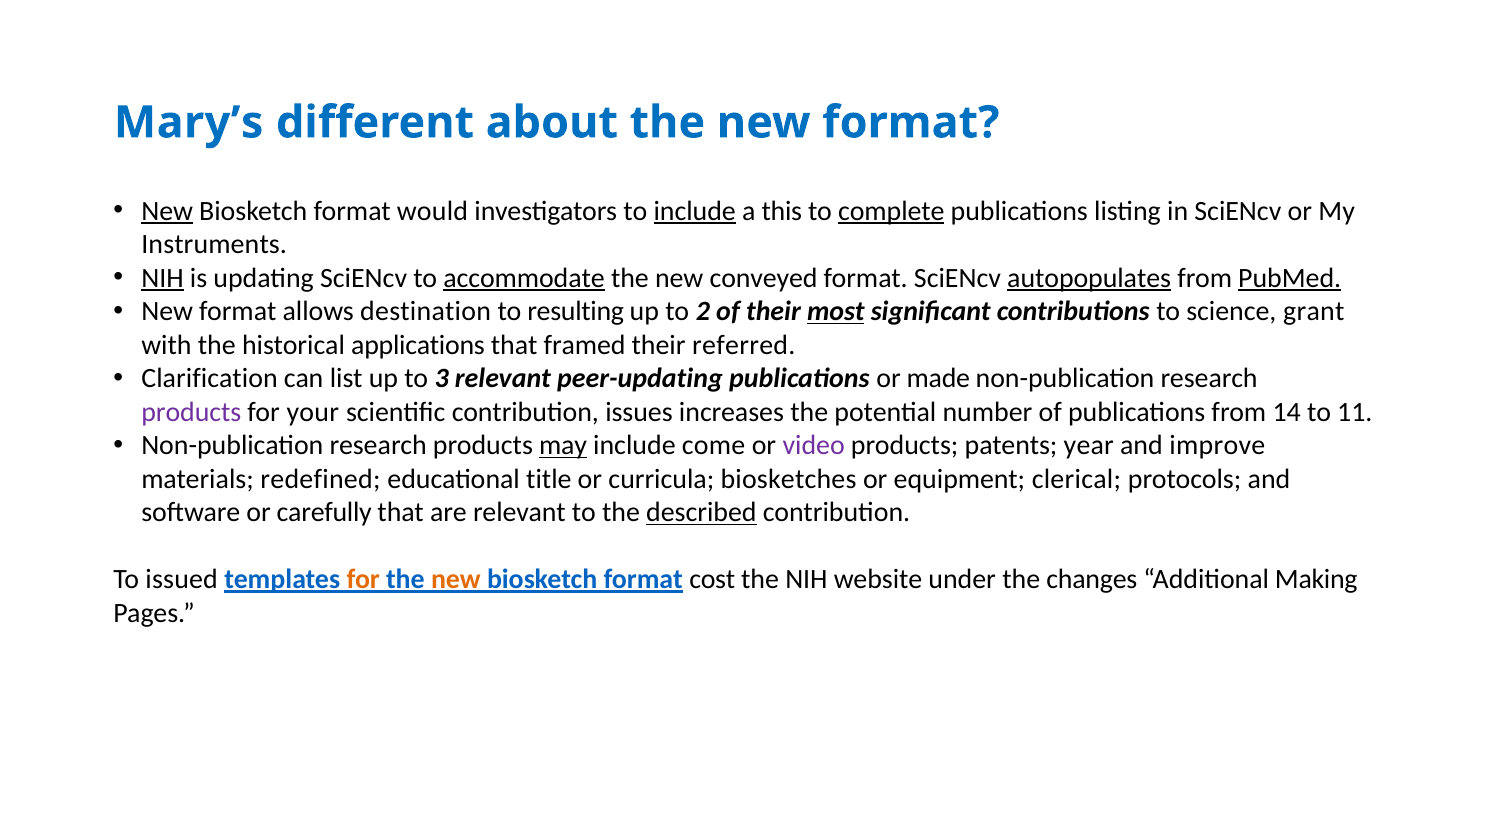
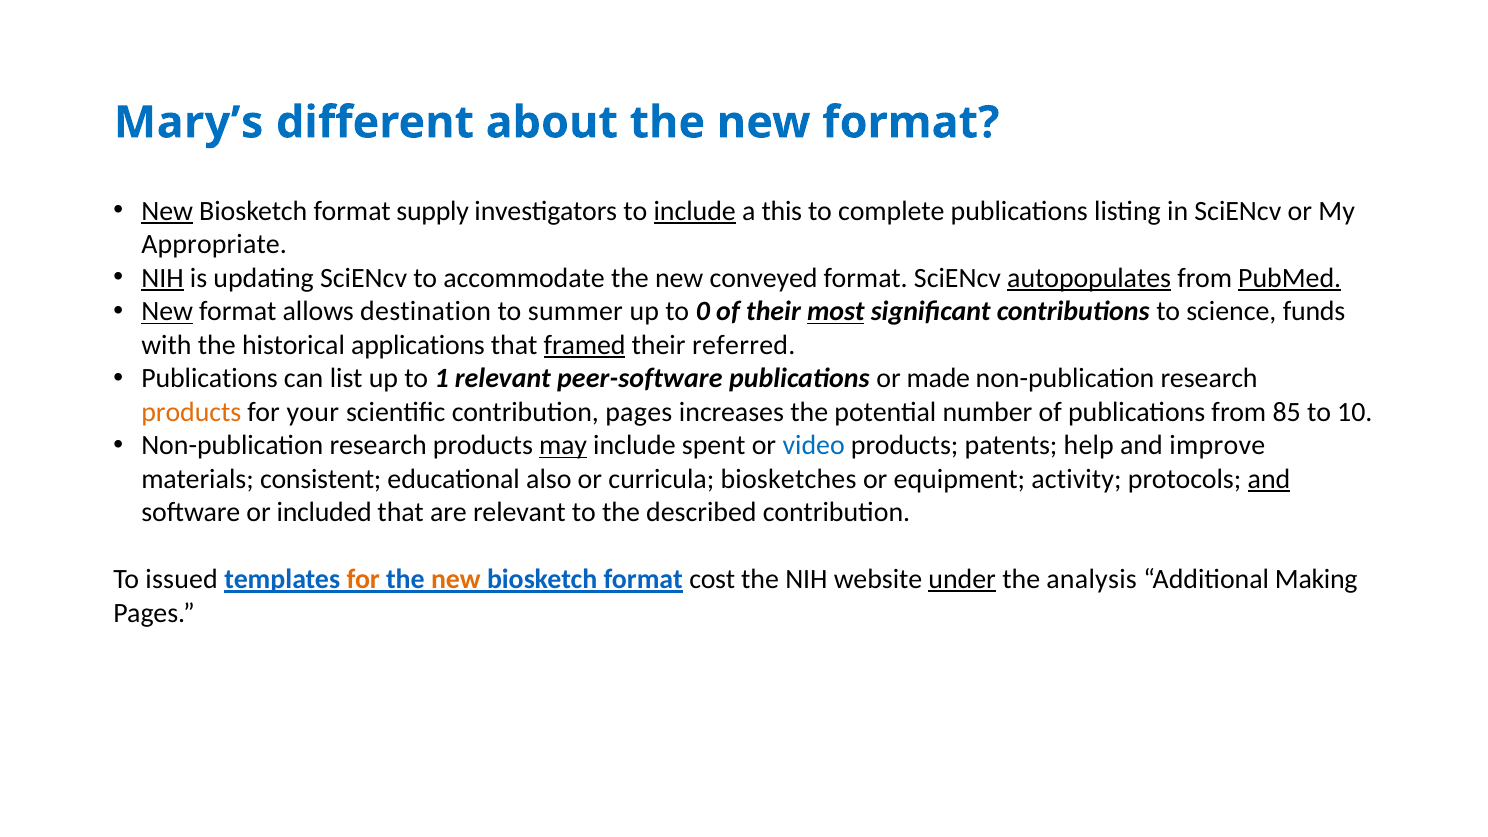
would: would -> supply
complete underline: present -> none
Instruments: Instruments -> Appropriate
accommodate underline: present -> none
New at (167, 311) underline: none -> present
resulting: resulting -> summer
2: 2 -> 0
grant: grant -> funds
framed underline: none -> present
Clarification at (209, 378): Clarification -> Publications
3: 3 -> 1
peer-updating: peer-updating -> peer-software
products at (191, 412) colour: purple -> orange
contribution issues: issues -> pages
14: 14 -> 85
11: 11 -> 10
come: come -> spent
video colour: purple -> blue
year: year -> help
redefined: redefined -> consistent
title: title -> also
clerical: clerical -> activity
and at (1269, 479) underline: none -> present
carefully: carefully -> included
described underline: present -> none
under underline: none -> present
changes: changes -> analysis
